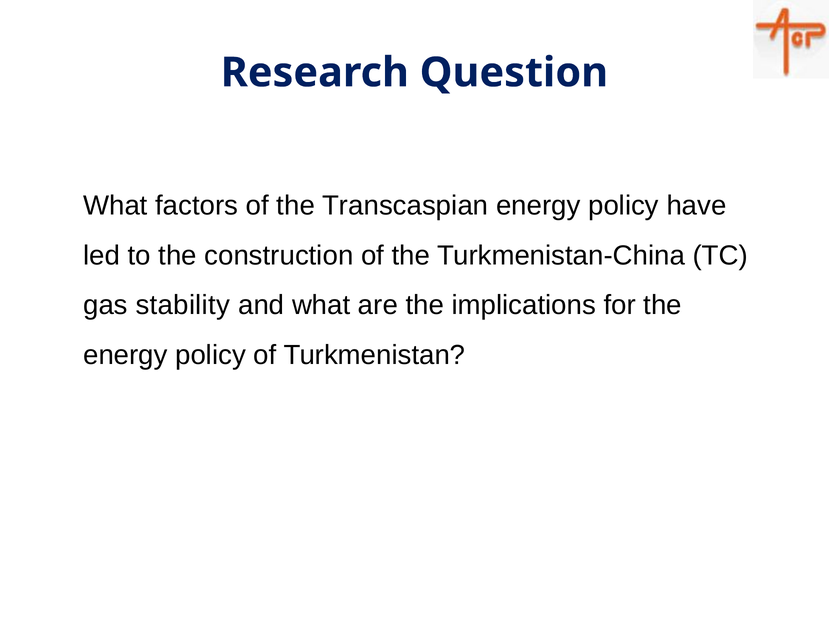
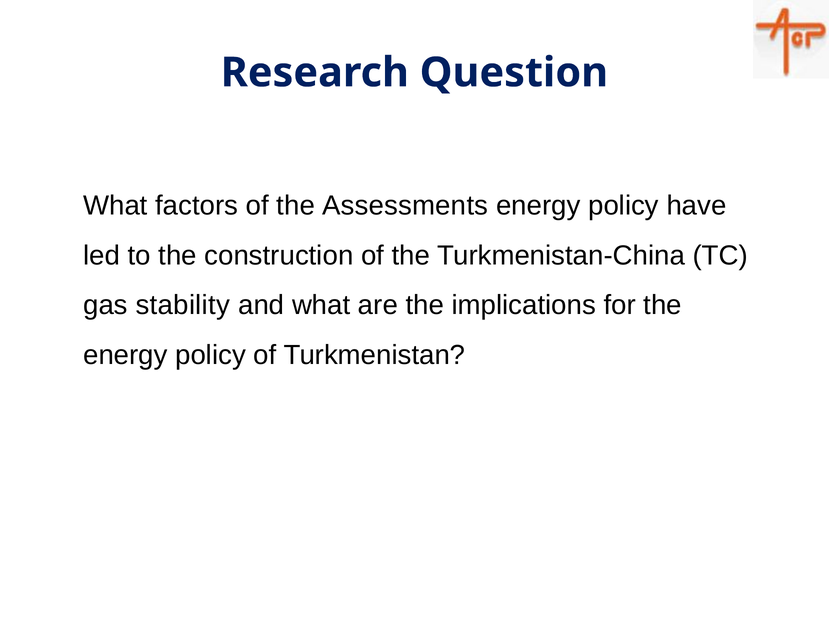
Transcaspian: Transcaspian -> Assessments
